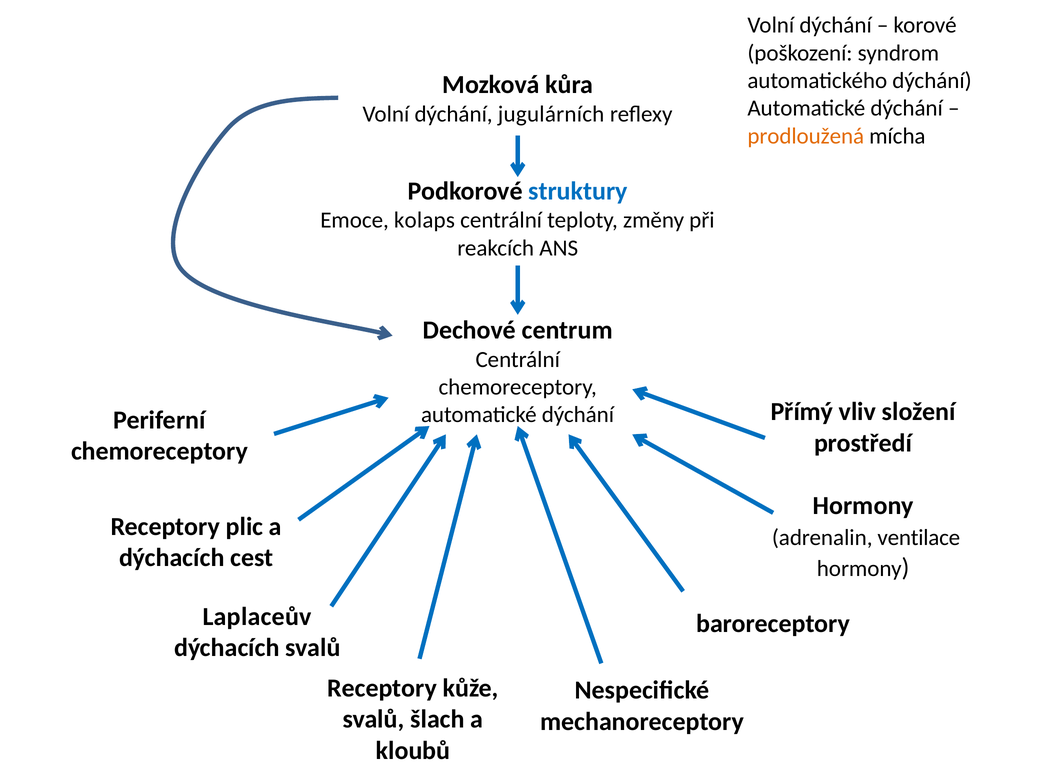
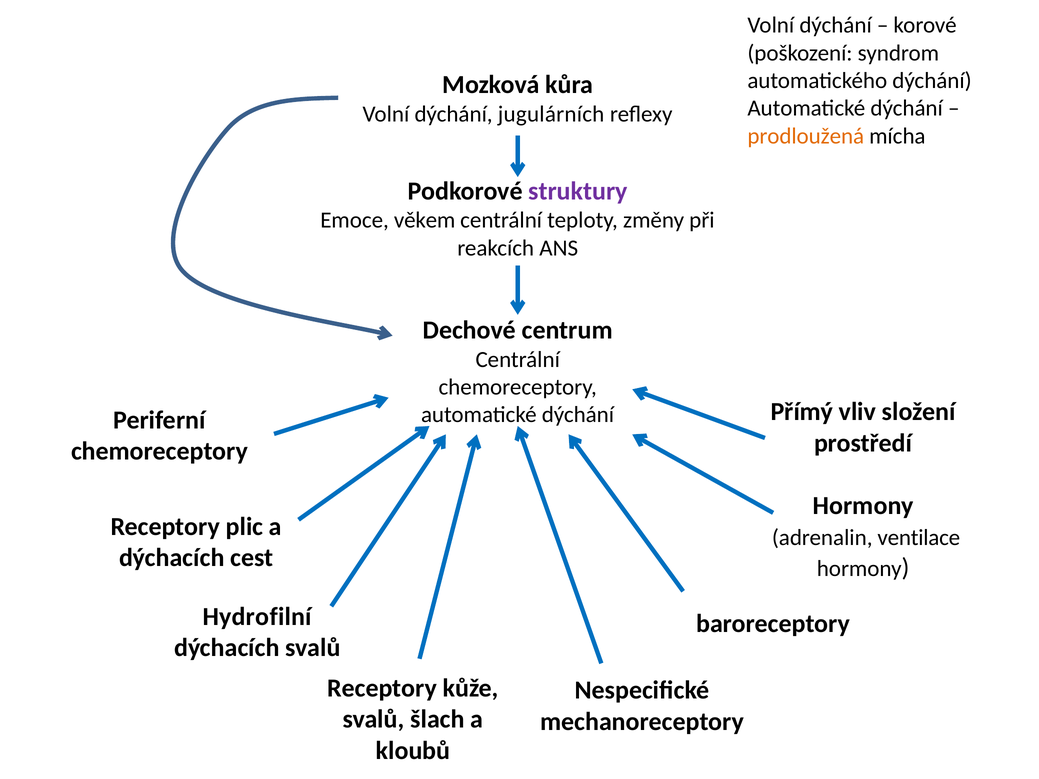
struktury colour: blue -> purple
kolaps: kolaps -> věkem
Laplaceův: Laplaceův -> Hydrofilní
